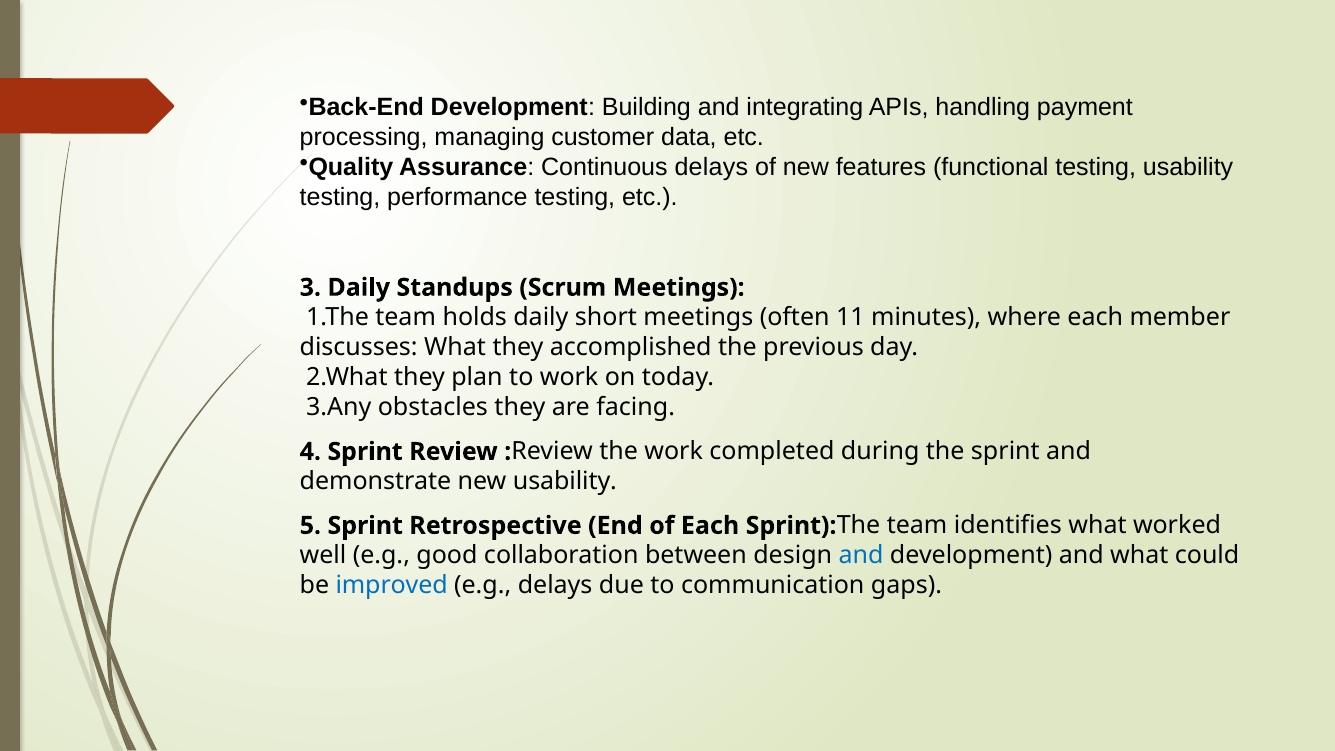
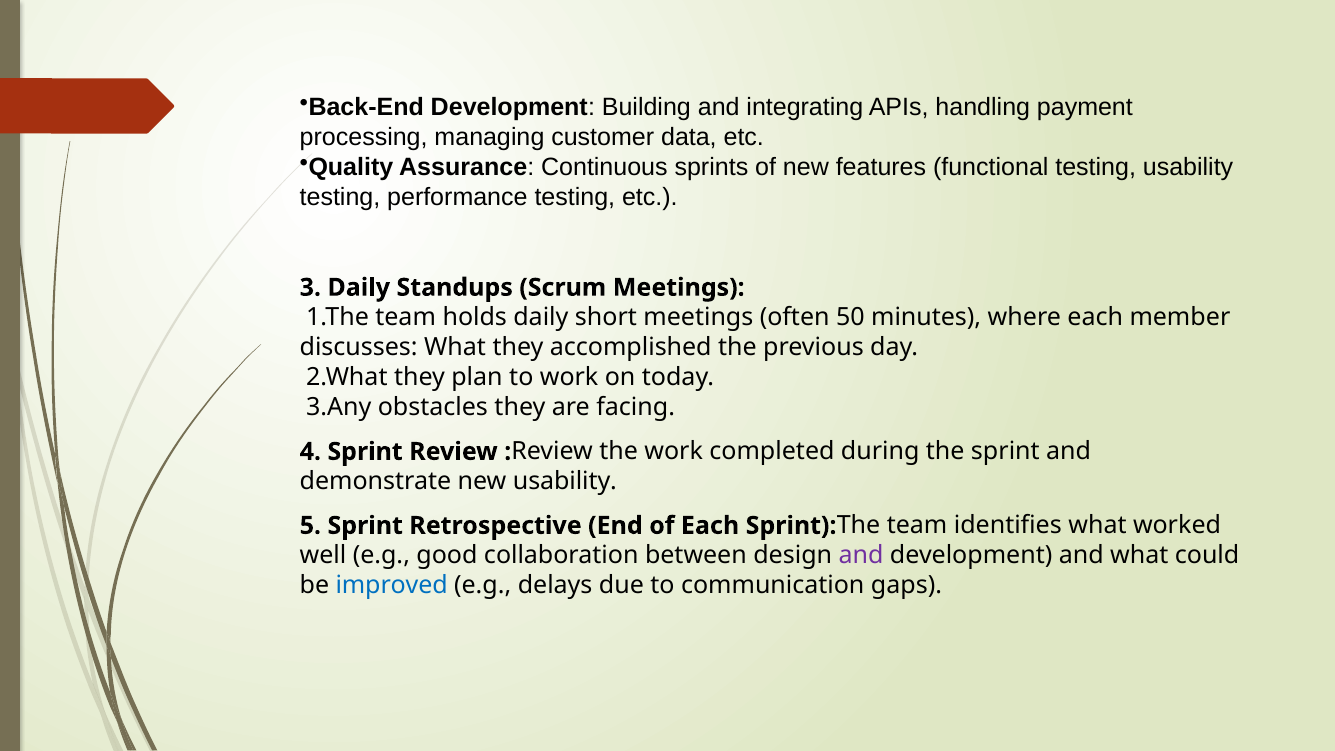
Continuous delays: delays -> sprints
11: 11 -> 50
and at (861, 556) colour: blue -> purple
